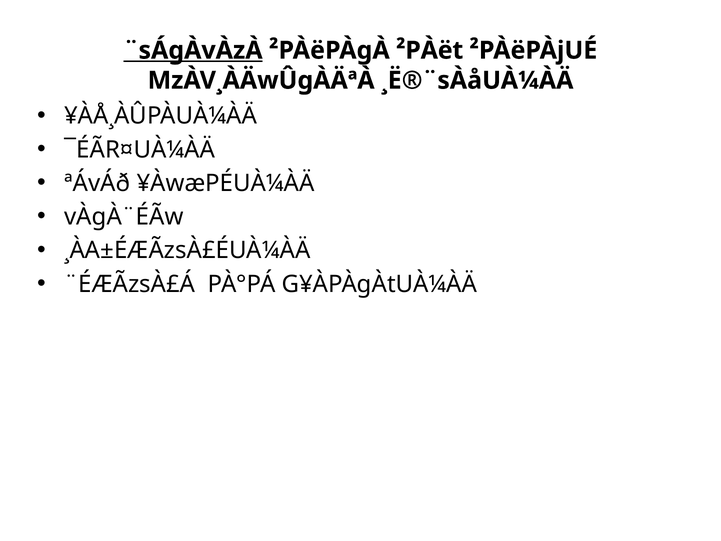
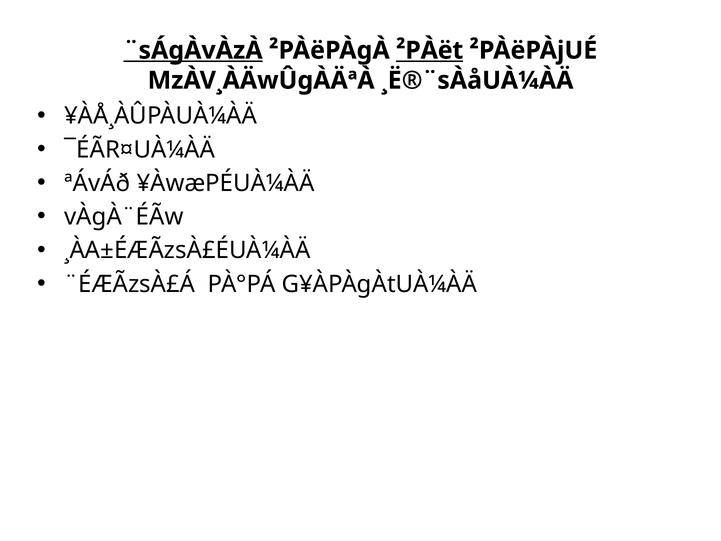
²PÀët underline: none -> present
